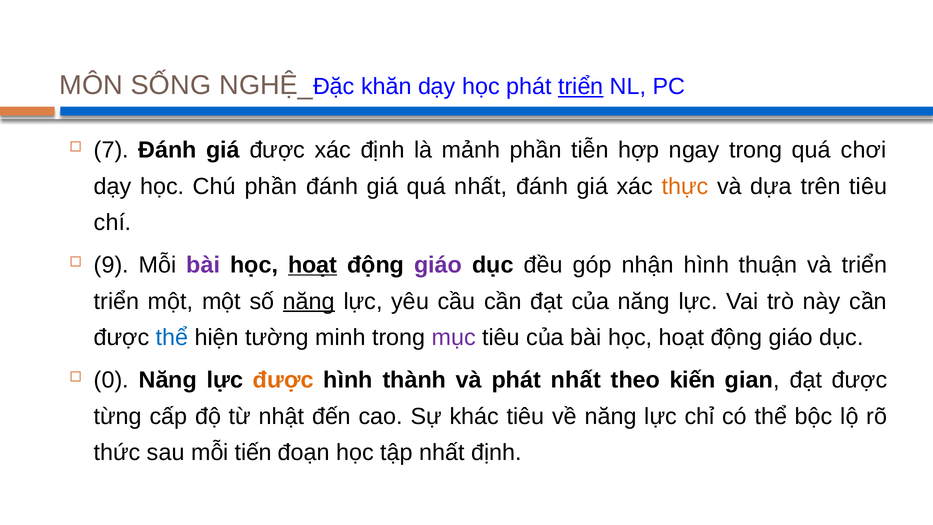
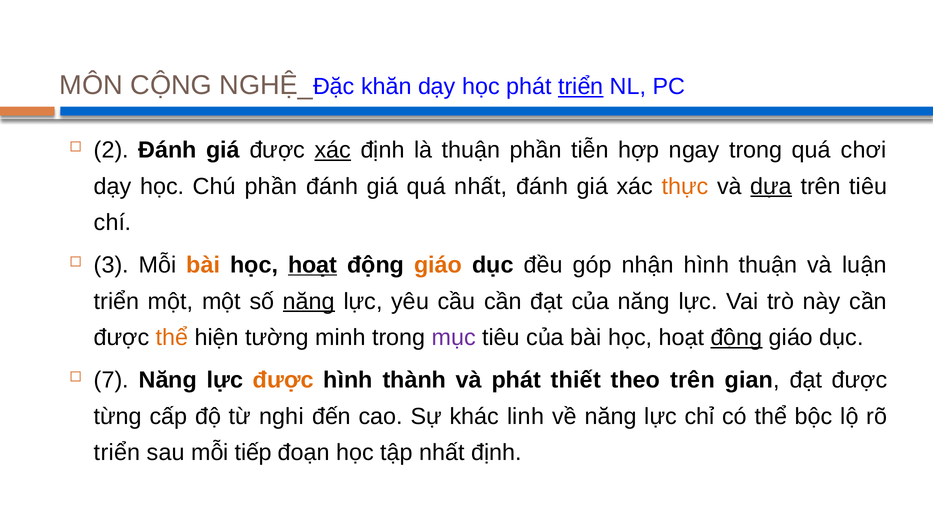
SỐNG: SỐNG -> CỘNG
7: 7 -> 2
xác at (333, 150) underline: none -> present
là mảnh: mảnh -> thuận
dựa underline: none -> present
9: 9 -> 3
bài at (203, 265) colour: purple -> orange
giáo at (438, 265) colour: purple -> orange
và triển: triển -> luận
thể at (172, 338) colour: blue -> orange
động at (736, 338) underline: none -> present
0: 0 -> 7
phát nhất: nhất -> thiết
theo kiến: kiến -> trên
nhật: nhật -> nghi
khác tiêu: tiêu -> linh
thức at (117, 453): thức -> triển
tiến: tiến -> tiếp
